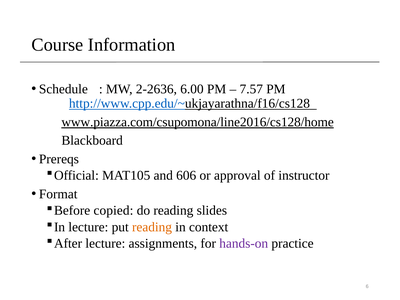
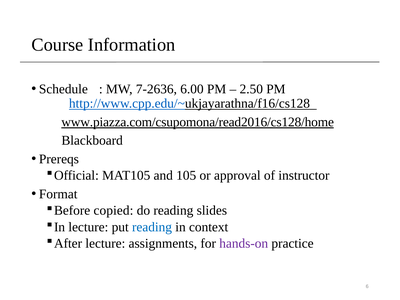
2-2636: 2-2636 -> 7-2636
7.57: 7.57 -> 2.50
www.piazza.com/csupomona/line2016/cs128/home: www.piazza.com/csupomona/line2016/cs128/home -> www.piazza.com/csupomona/read2016/cs128/home
606: 606 -> 105
reading at (152, 227) colour: orange -> blue
